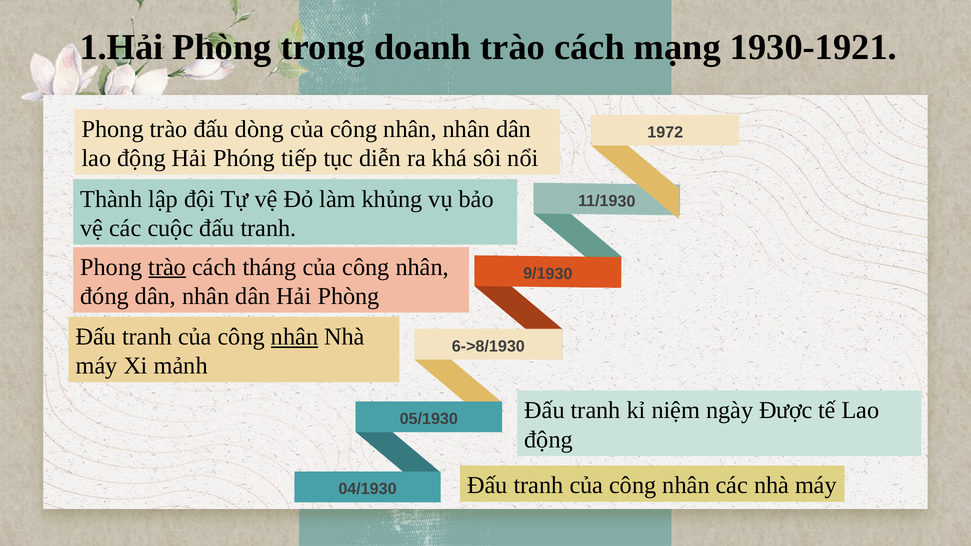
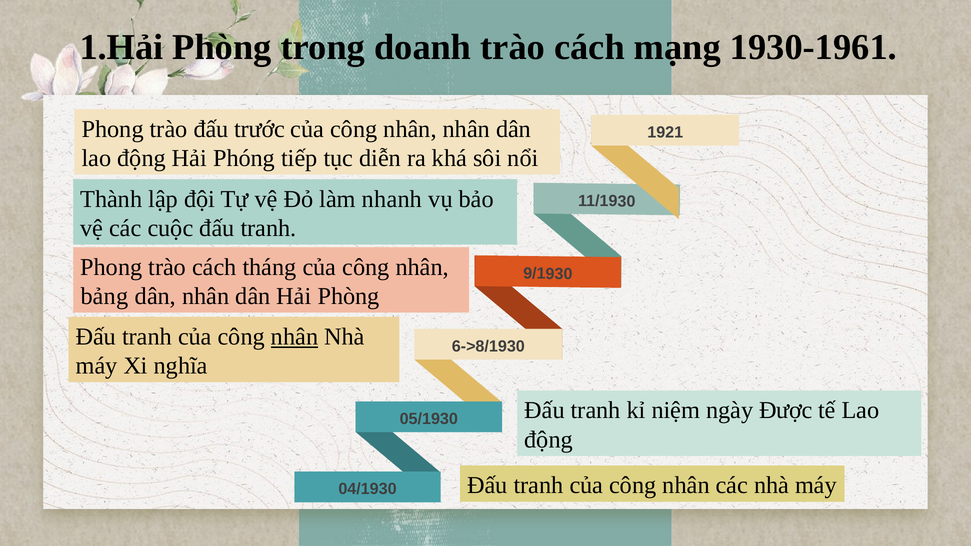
1930-1921: 1930-1921 -> 1930-1961
dòng: dòng -> trước
1972: 1972 -> 1921
khủng: khủng -> nhanh
trào at (167, 267) underline: present -> none
đóng: đóng -> bảng
mảnh: mảnh -> nghĩa
